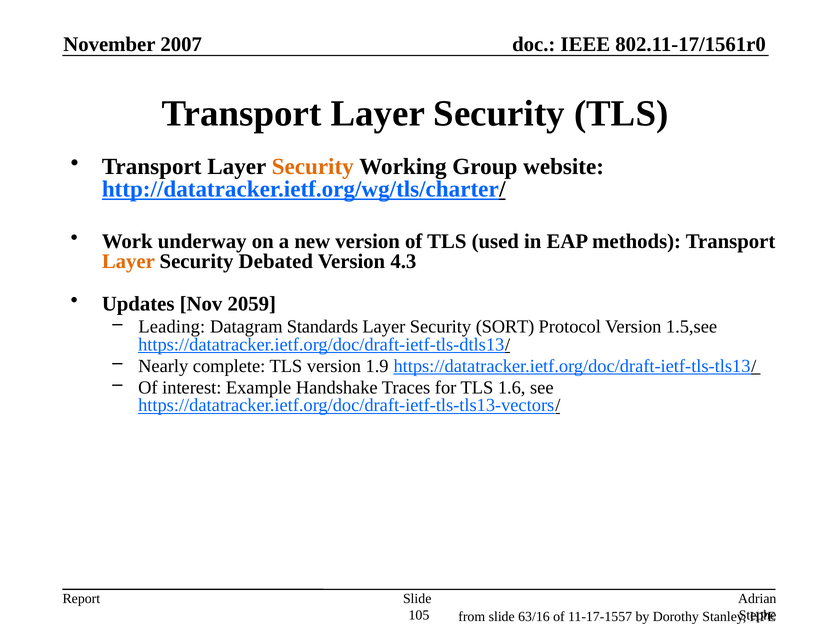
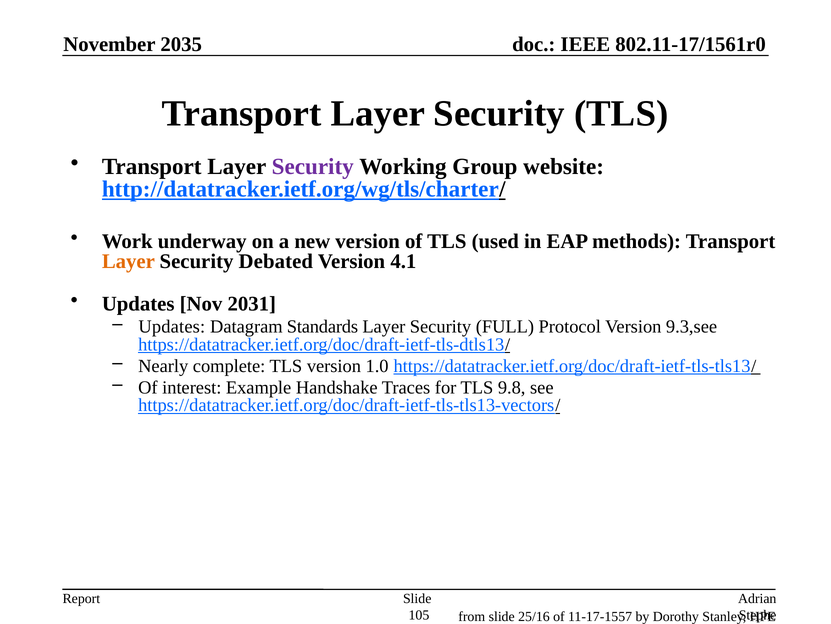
2007: 2007 -> 2035
Security at (313, 167) colour: orange -> purple
4.3: 4.3 -> 4.1
2059: 2059 -> 2031
Leading at (172, 326): Leading -> Updates
SORT: SORT -> FULL
1.5,see: 1.5,see -> 9.3,see
1.9: 1.9 -> 1.0
1.6: 1.6 -> 9.8
63/16: 63/16 -> 25/16
